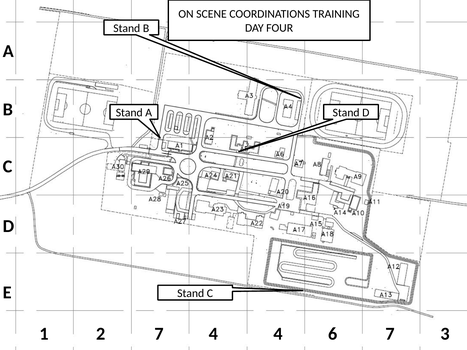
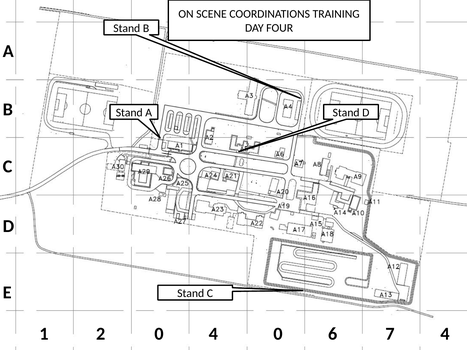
2 7: 7 -> 0
4 4: 4 -> 0
7 3: 3 -> 4
